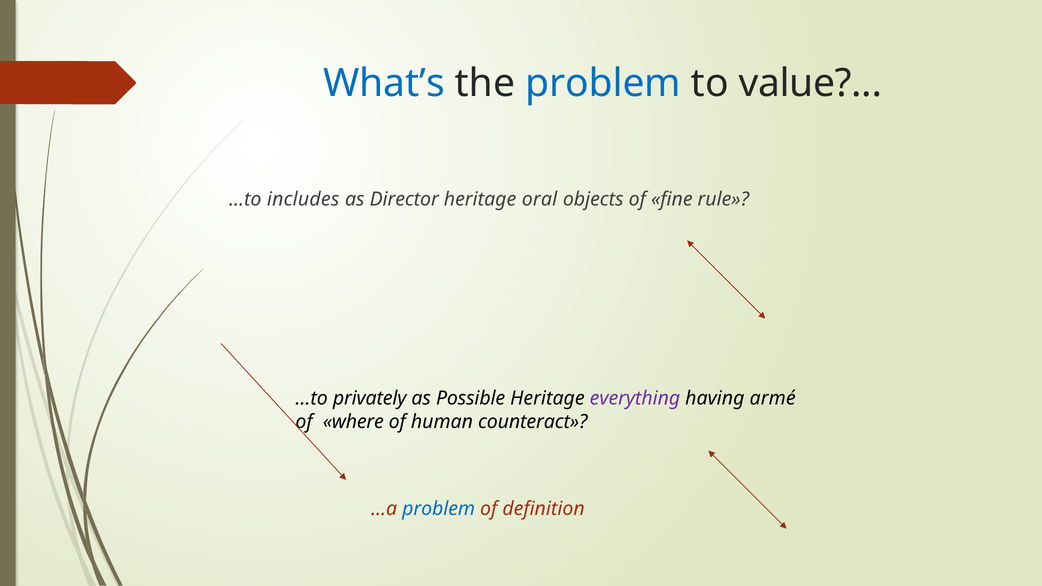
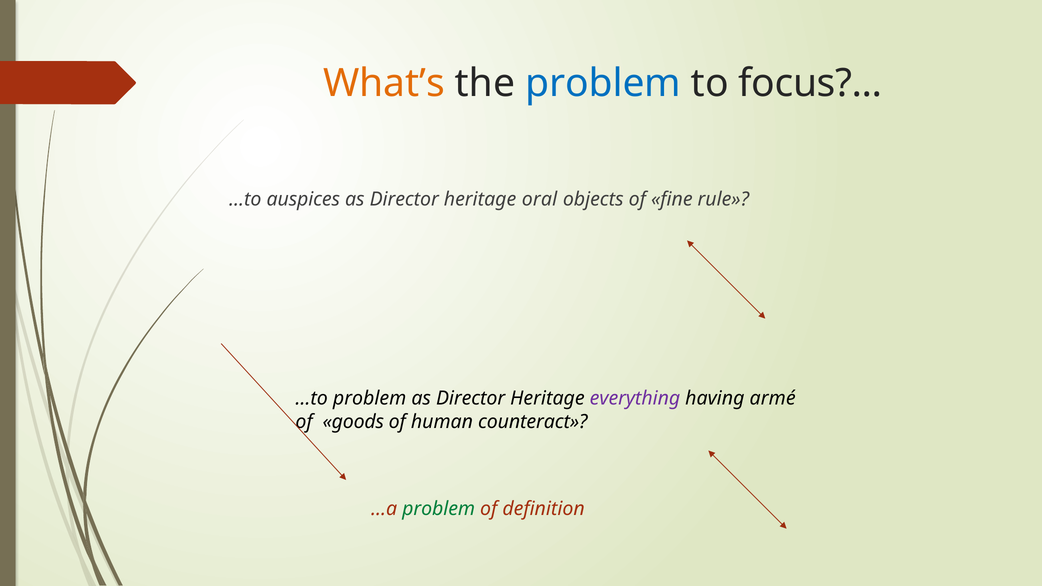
What’s colour: blue -> orange
value: value -> focus
includes: includes -> auspices
…to privately: privately -> problem
Possible at (471, 399): Possible -> Director
where: where -> goods
problem at (439, 509) colour: blue -> green
